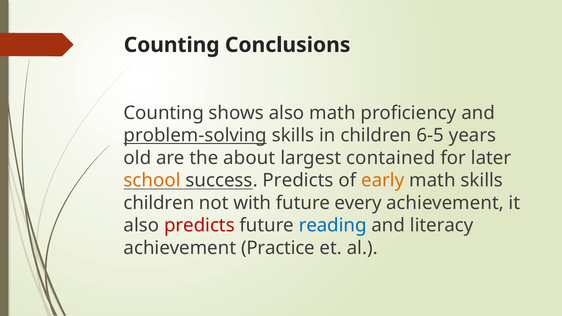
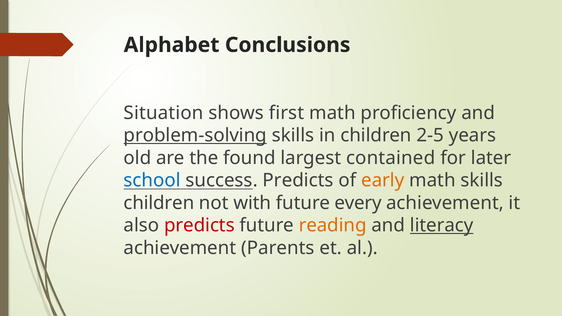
Counting at (172, 45): Counting -> Alphabet
Counting at (164, 113): Counting -> Situation
shows also: also -> first
6-5: 6-5 -> 2-5
about: about -> found
school colour: orange -> blue
reading colour: blue -> orange
literacy underline: none -> present
Practice: Practice -> Parents
